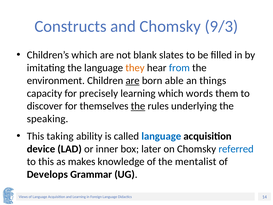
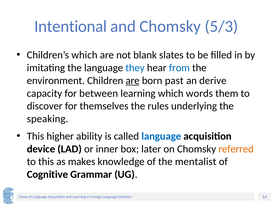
Constructs: Constructs -> Intentional
9/3: 9/3 -> 5/3
they colour: orange -> blue
able: able -> past
things: things -> derive
precisely: precisely -> between
the at (138, 106) underline: present -> none
taking: taking -> higher
referred colour: blue -> orange
Develops: Develops -> Cognitive
